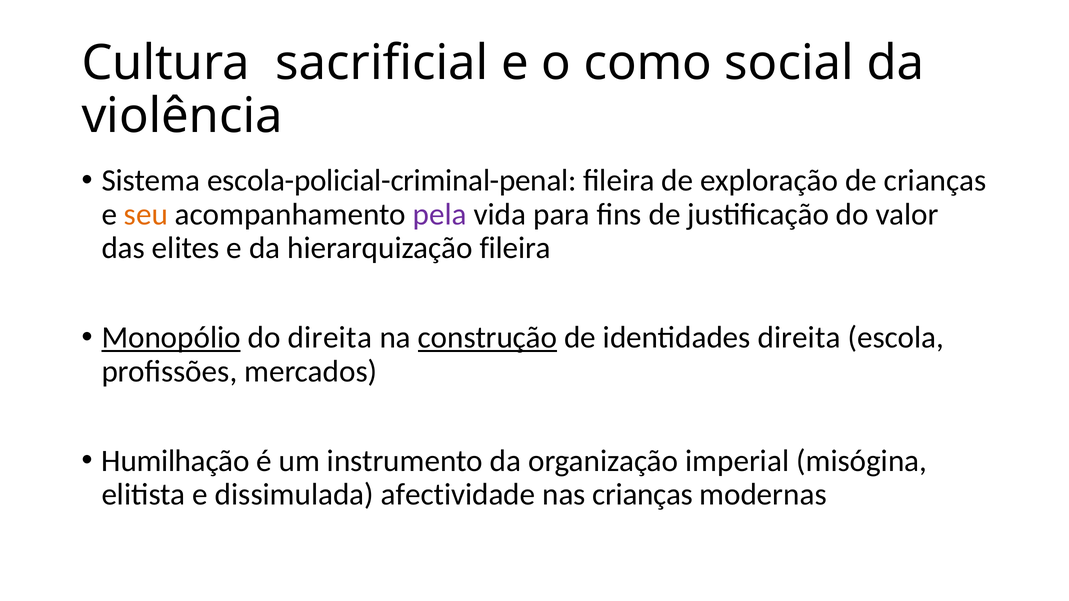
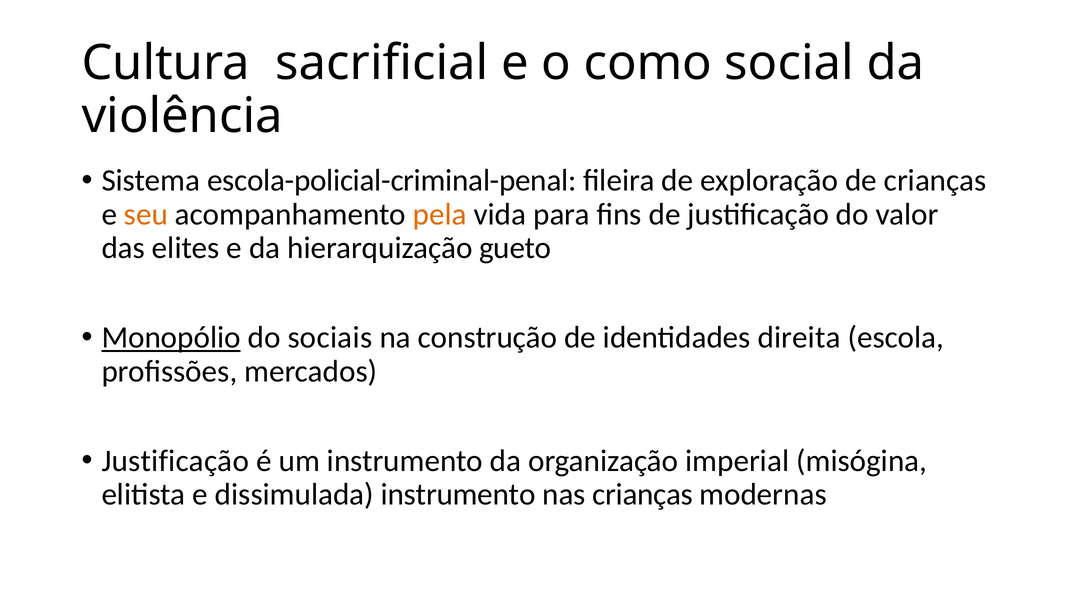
pela colour: purple -> orange
hierarquização fileira: fileira -> gueto
do direita: direita -> sociais
construção underline: present -> none
Humilhação at (176, 461): Humilhação -> Justificação
dissimulada afectividade: afectividade -> instrumento
